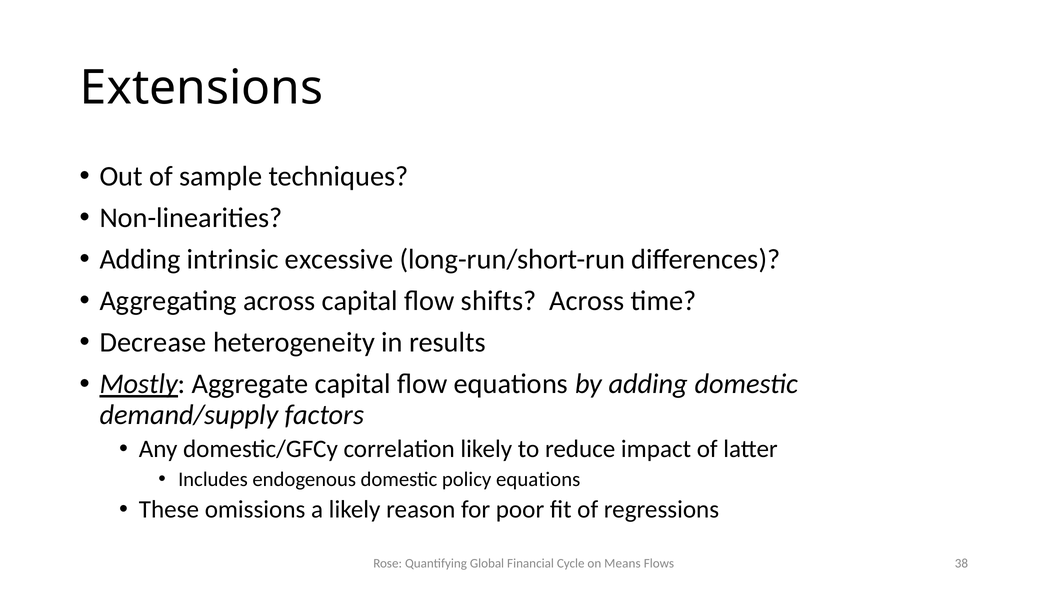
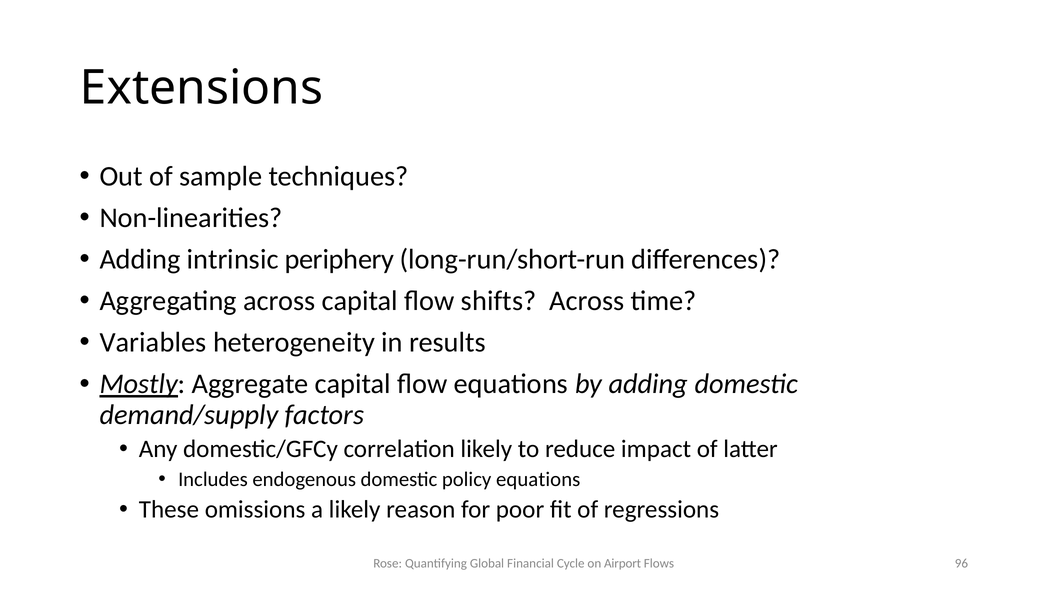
excessive: excessive -> periphery
Decrease: Decrease -> Variables
Means: Means -> Airport
38: 38 -> 96
